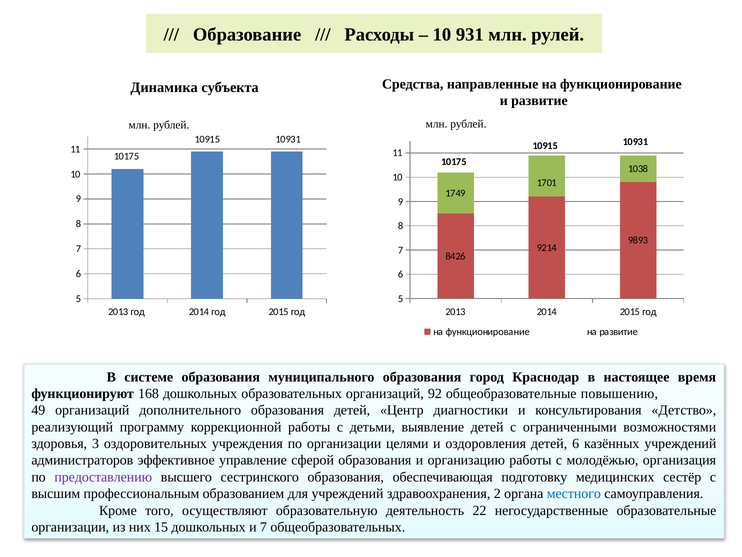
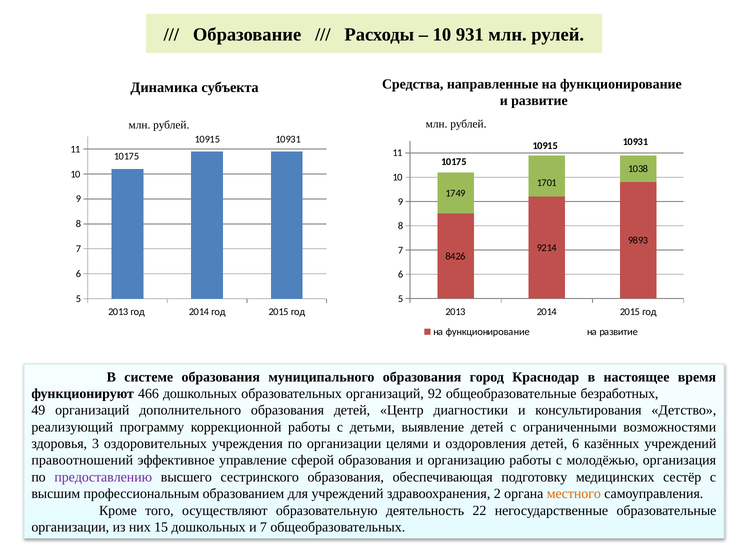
168: 168 -> 466
повышению: повышению -> безработных
администраторов: администраторов -> правоотношений
местного colour: blue -> orange
